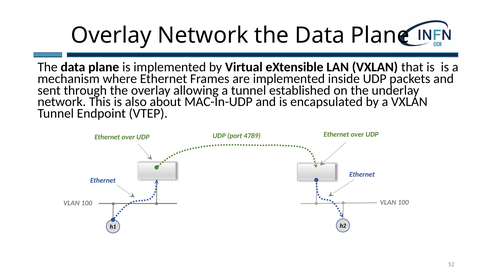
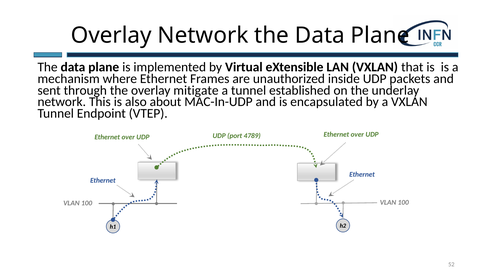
are implemented: implemented -> unauthorized
allowing: allowing -> mitigate
